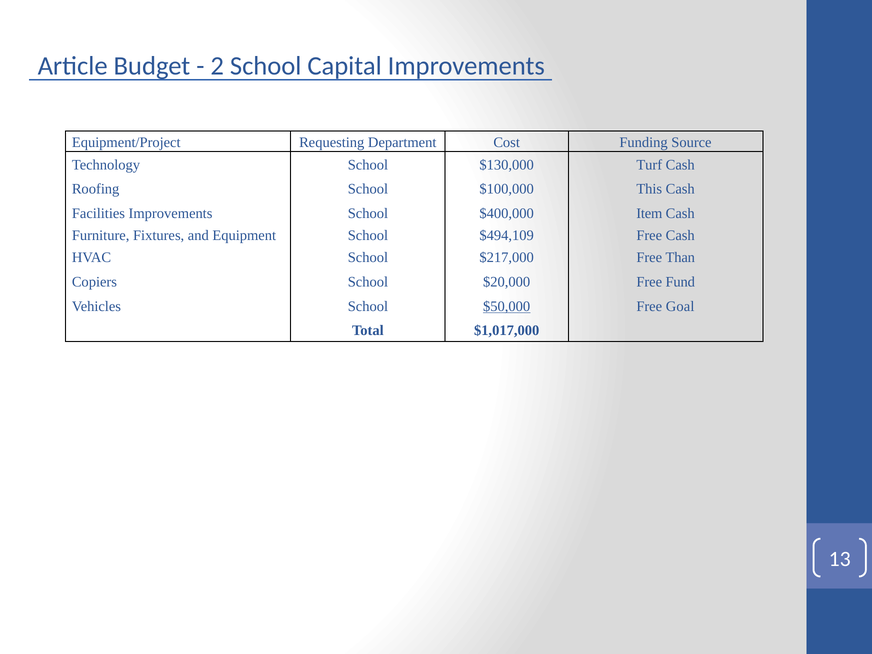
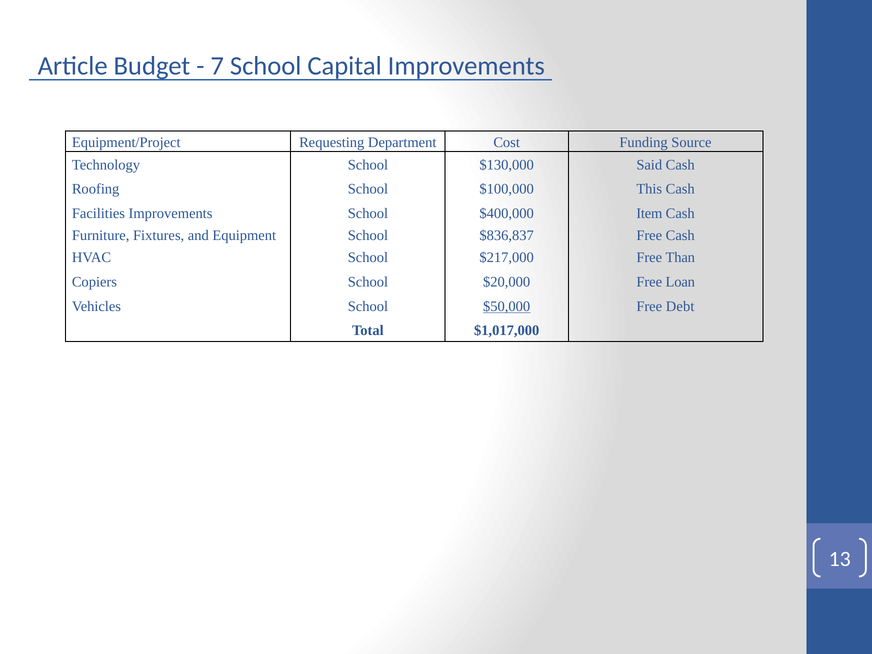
2: 2 -> 7
Turf: Turf -> Said
$494,109: $494,109 -> $836,837
Fund: Fund -> Loan
Goal: Goal -> Debt
